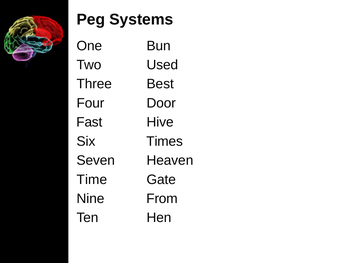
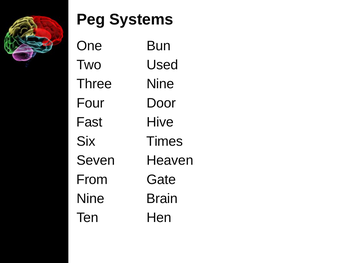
Three Best: Best -> Nine
Time: Time -> From
From: From -> Brain
